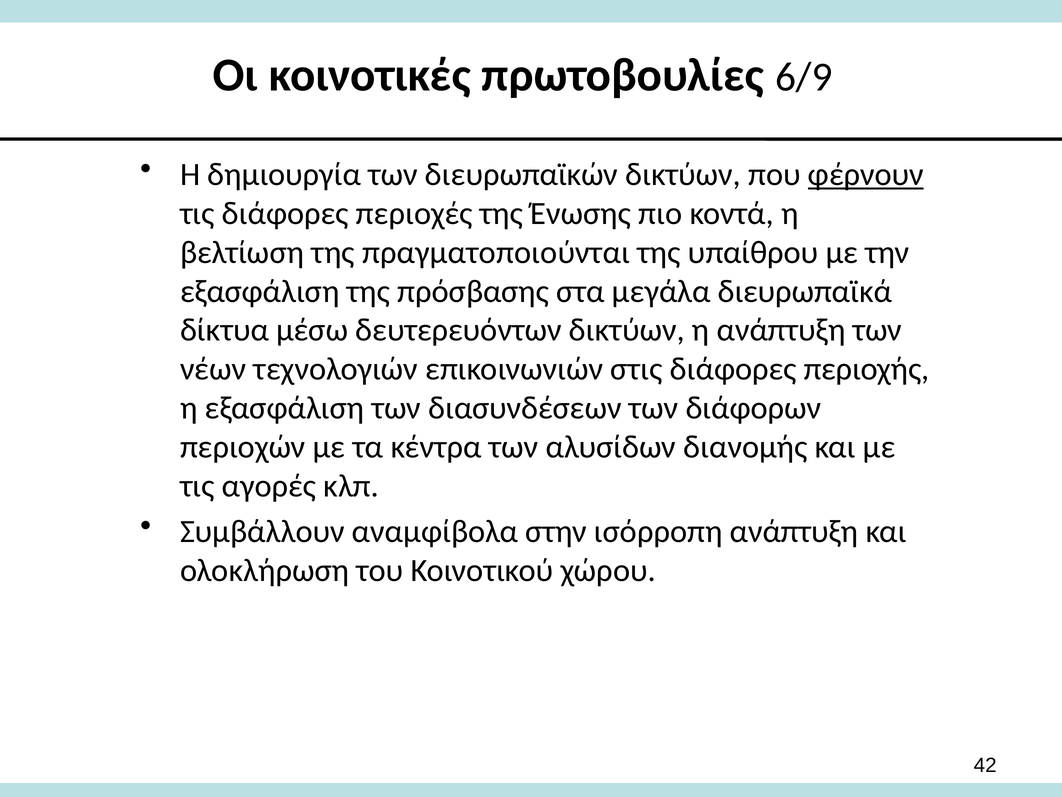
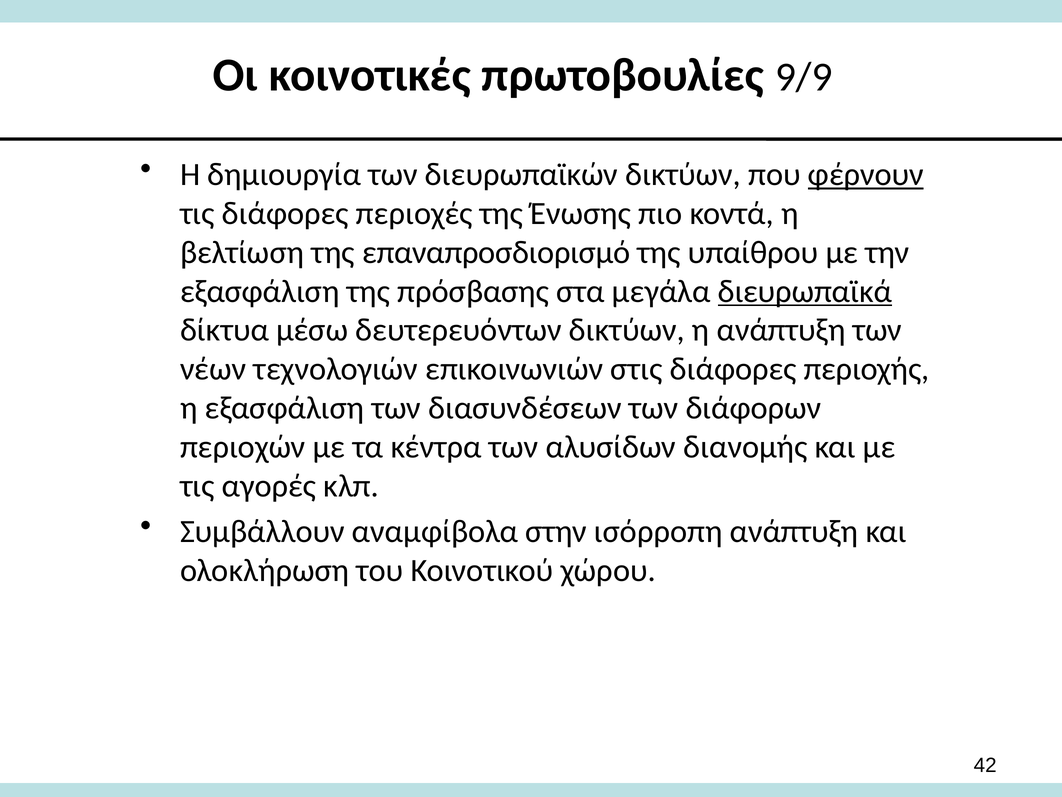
6/9: 6/9 -> 9/9
πραγματοποιούνται: πραγματοποιούνται -> επαναπροσδιορισμό
διευρωπαϊκά underline: none -> present
